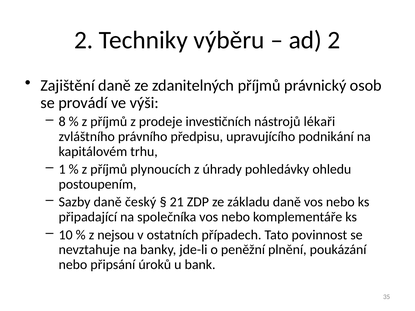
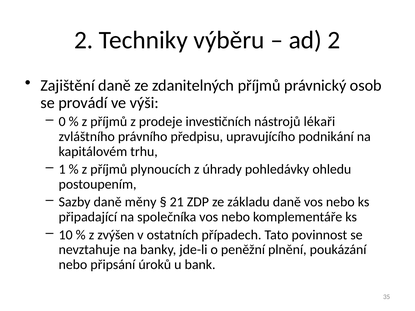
8: 8 -> 0
český: český -> měny
nejsou: nejsou -> zvýšen
